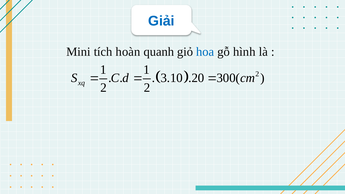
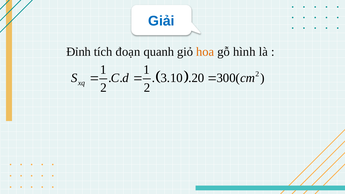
Mini: Mini -> Đỉnh
hoàn: hoàn -> đoạn
hoa colour: blue -> orange
